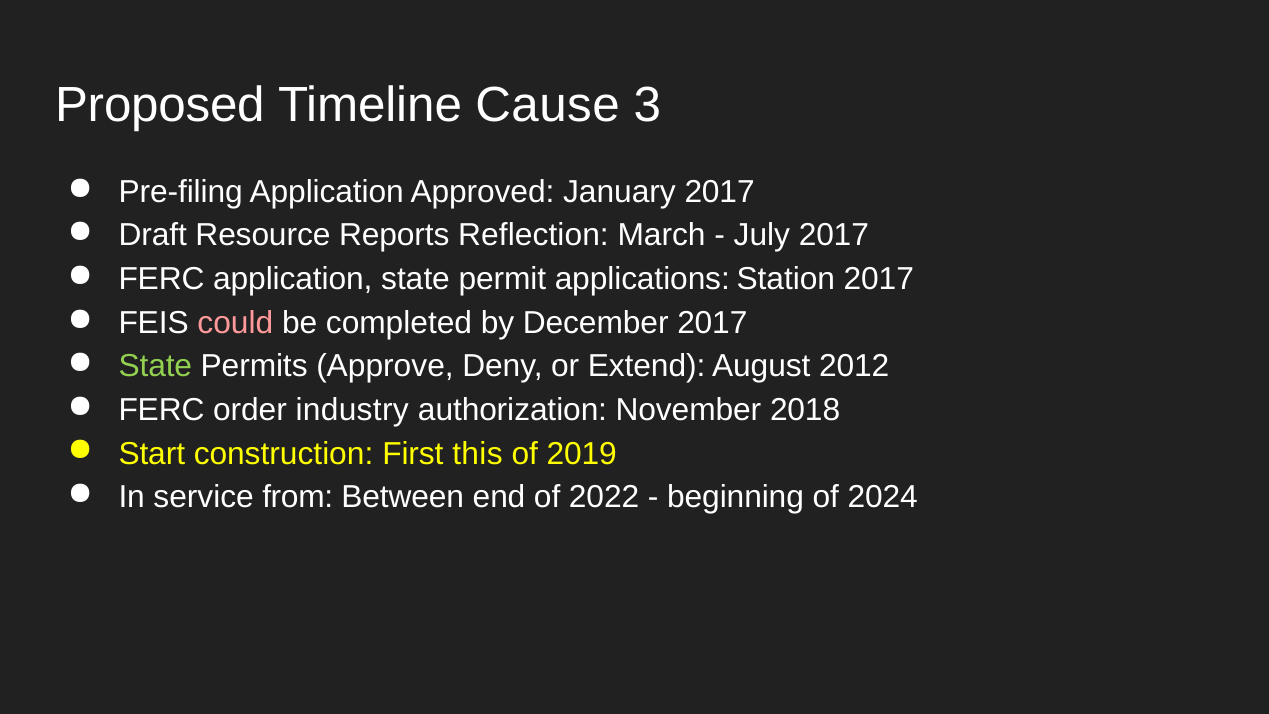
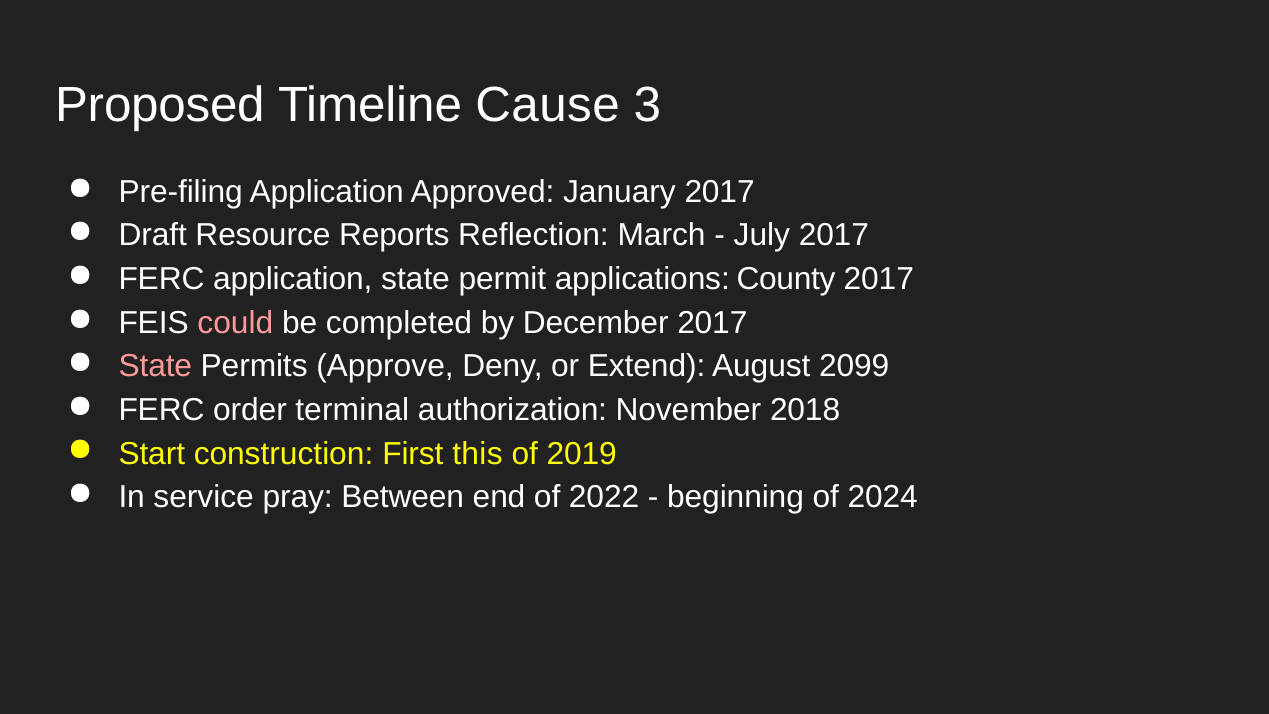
Station: Station -> County
State at (155, 366) colour: light green -> pink
2012: 2012 -> 2099
industry: industry -> terminal
from: from -> pray
